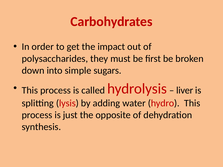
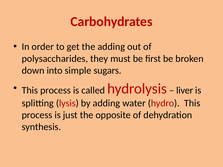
the impact: impact -> adding
